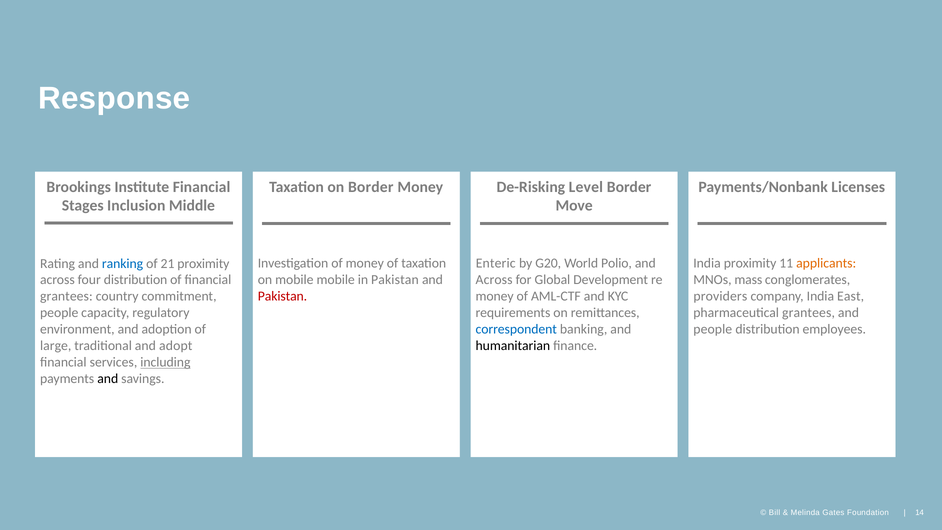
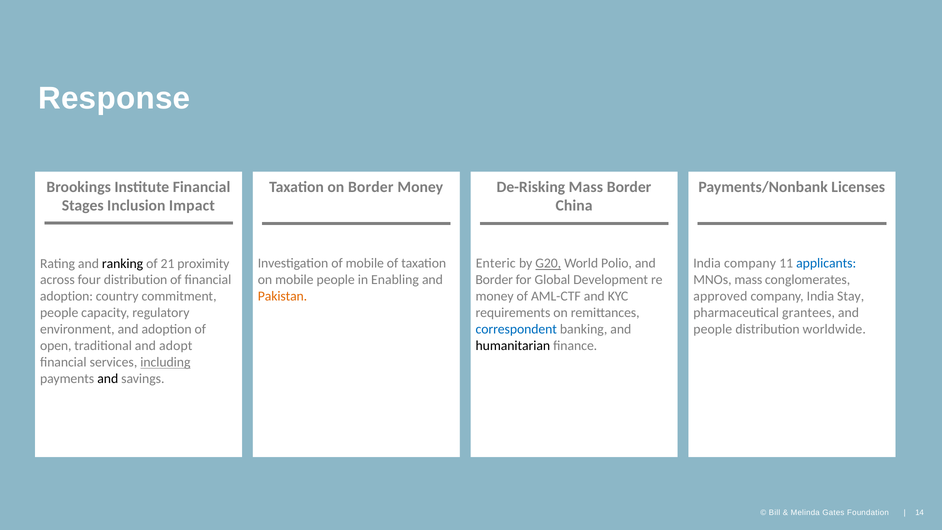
De-Risking Level: Level -> Mass
Middle: Middle -> Impact
Move: Move -> China
ranking colour: blue -> black
of money: money -> mobile
G20 underline: none -> present
India proximity: proximity -> company
applicants colour: orange -> blue
mobile mobile: mobile -> people
in Pakistan: Pakistan -> Enabling
Across at (494, 280): Across -> Border
grantees at (66, 296): grantees -> adoption
Pakistan at (282, 296) colour: red -> orange
providers: providers -> approved
East: East -> Stay
employees: employees -> worldwide
large: large -> open
